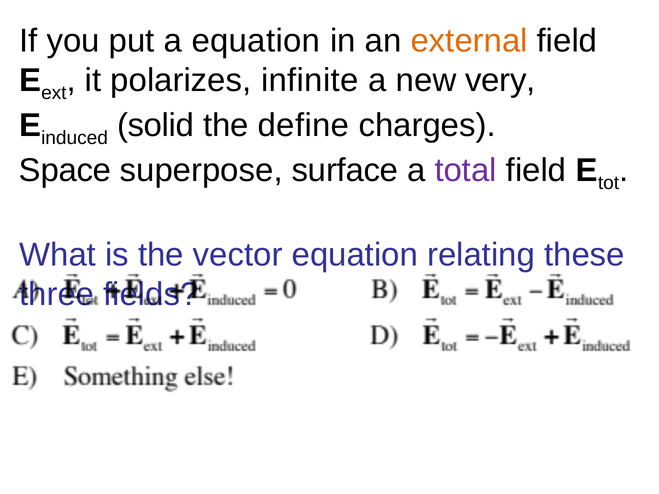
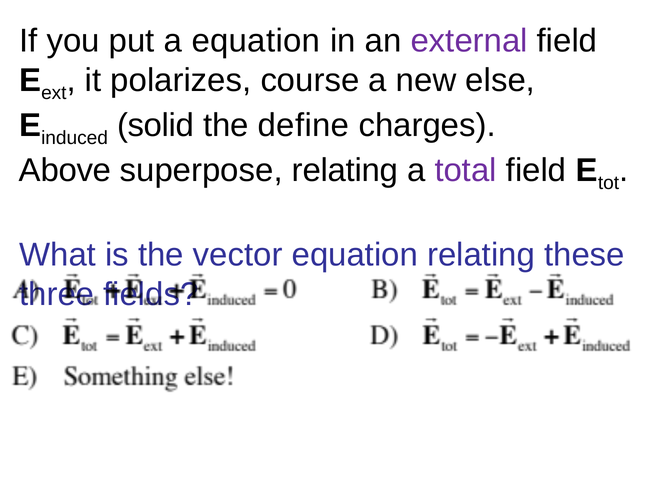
external colour: orange -> purple
infinite: infinite -> course
very: very -> else
Space: Space -> Above
superpose surface: surface -> relating
